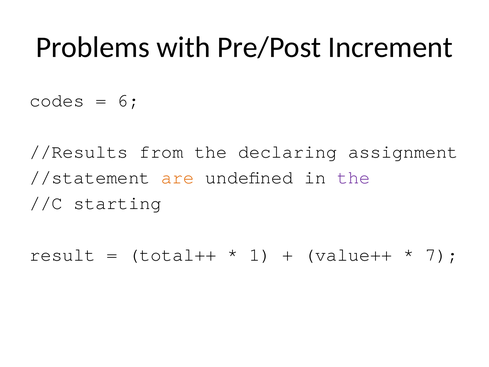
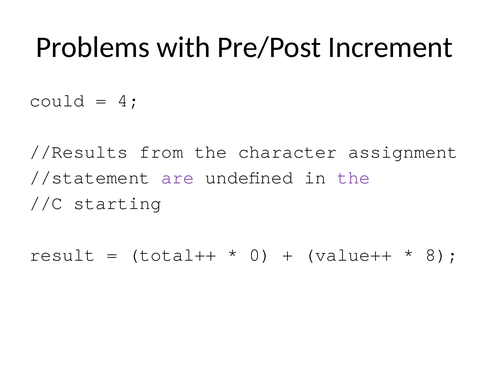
codes: codes -> could
6: 6 -> 4
declaring: declaring -> character
are colour: orange -> purple
1: 1 -> 0
7: 7 -> 8
